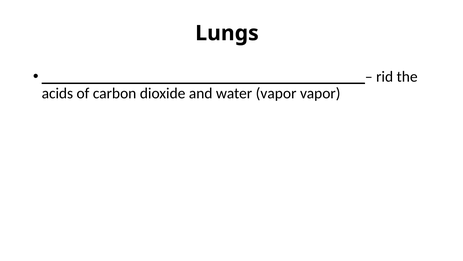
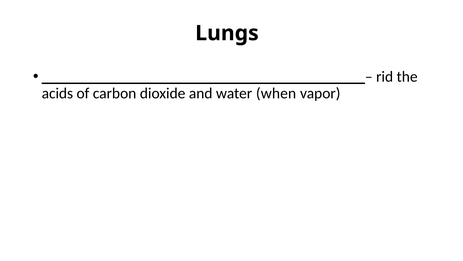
water vapor: vapor -> when
